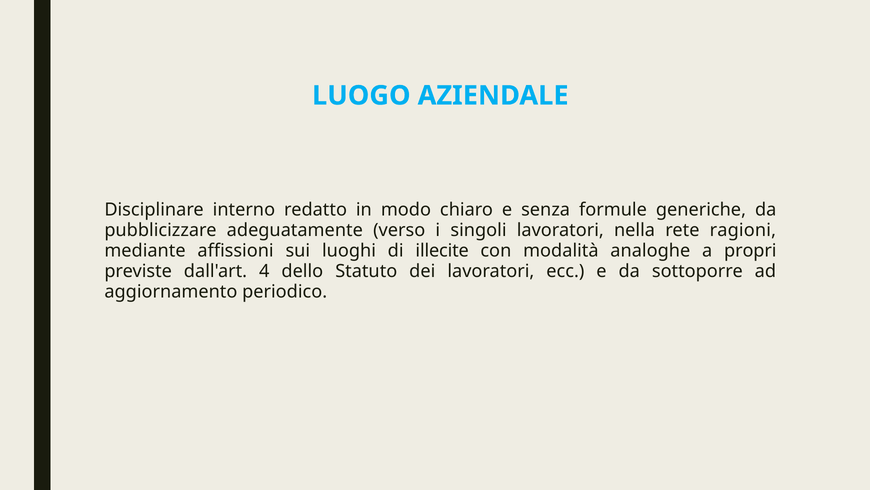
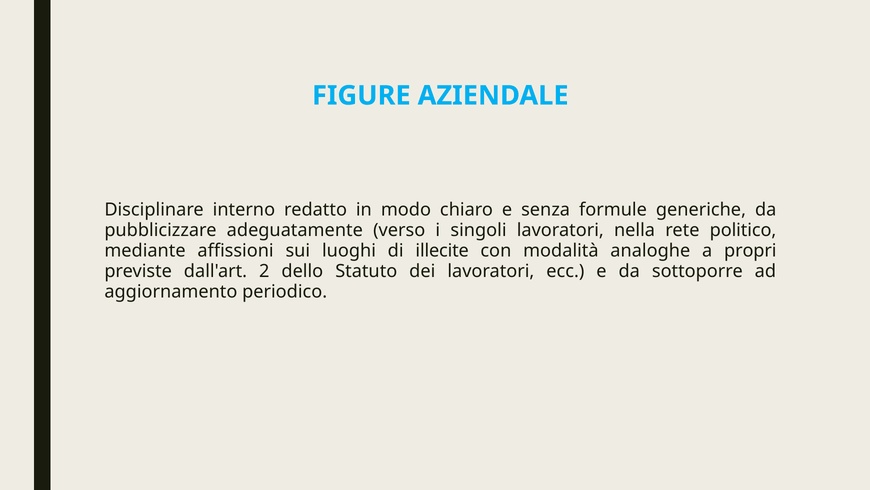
LUOGO: LUOGO -> FIGURE
ragioni: ragioni -> politico
4: 4 -> 2
